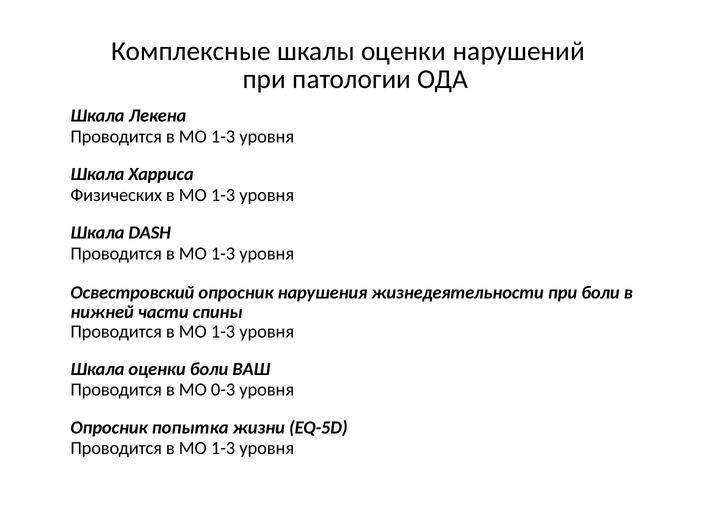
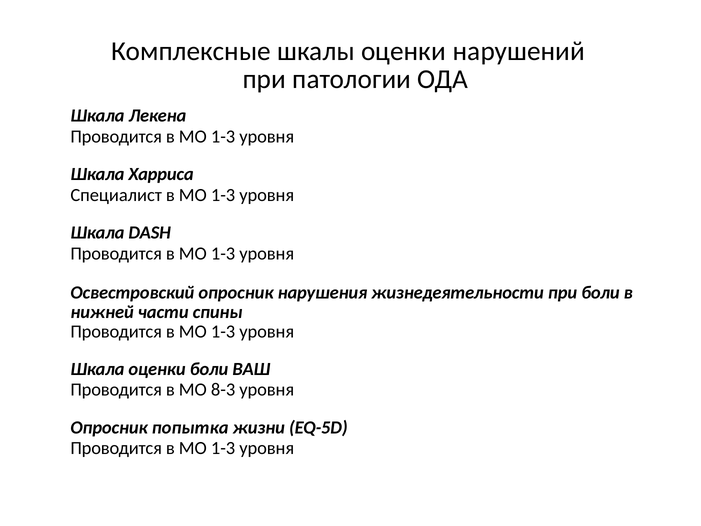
Физических: Физических -> Специалист
0-3: 0-3 -> 8-3
